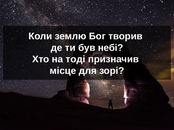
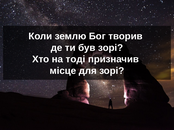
був небі: небі -> зорі
